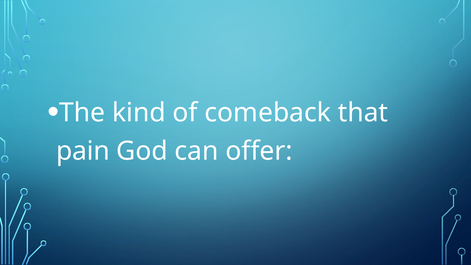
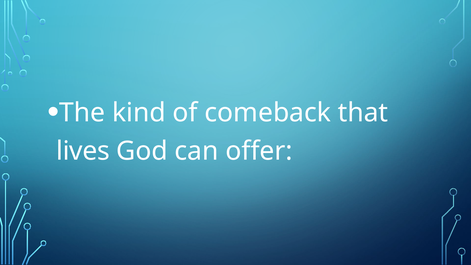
pain: pain -> lives
